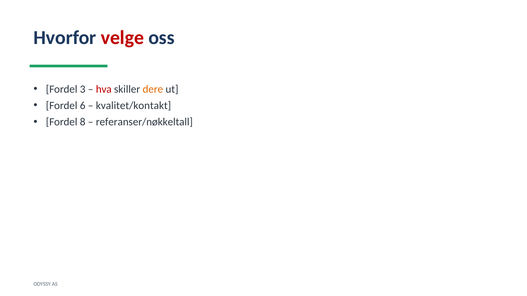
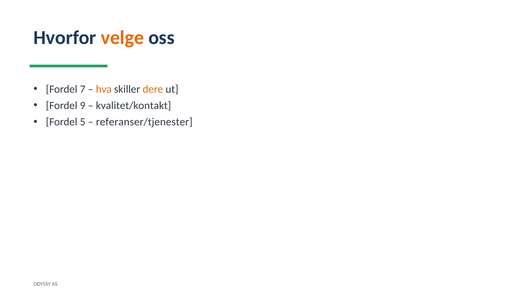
velge colour: red -> orange
3: 3 -> 7
hva colour: red -> orange
6: 6 -> 9
8: 8 -> 5
referanser/nøkkeltall: referanser/nøkkeltall -> referanser/tjenester
